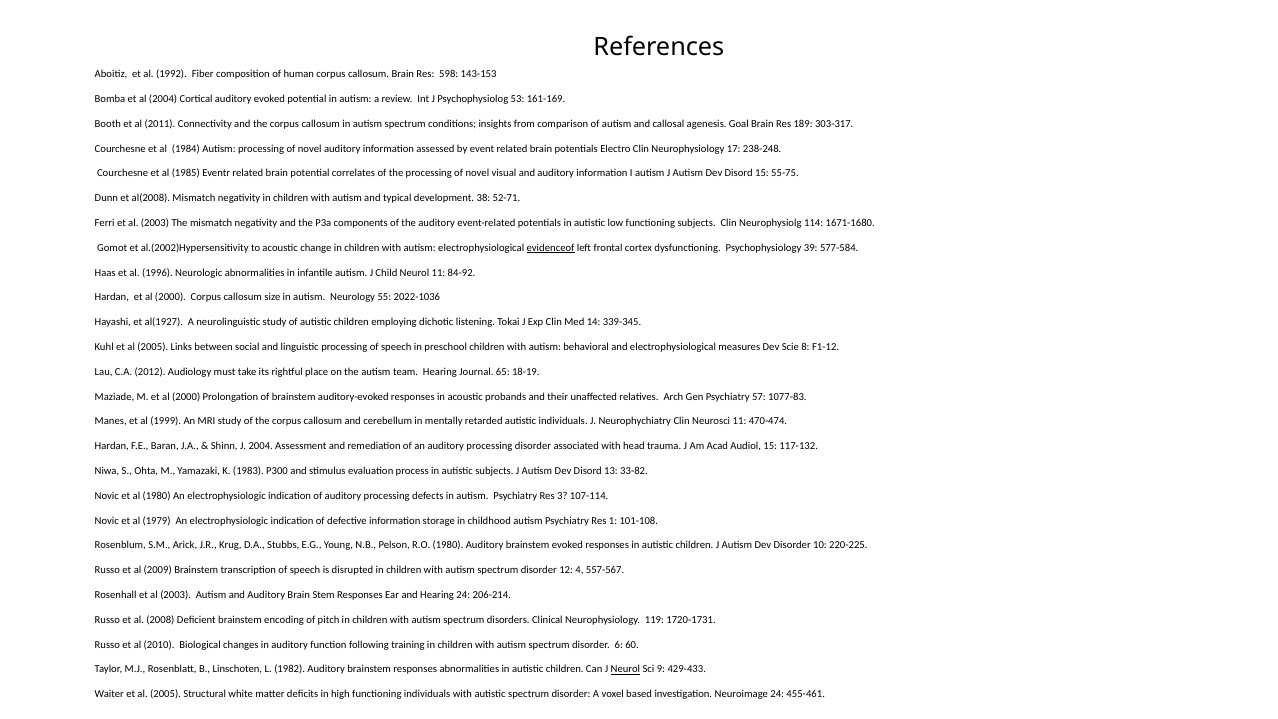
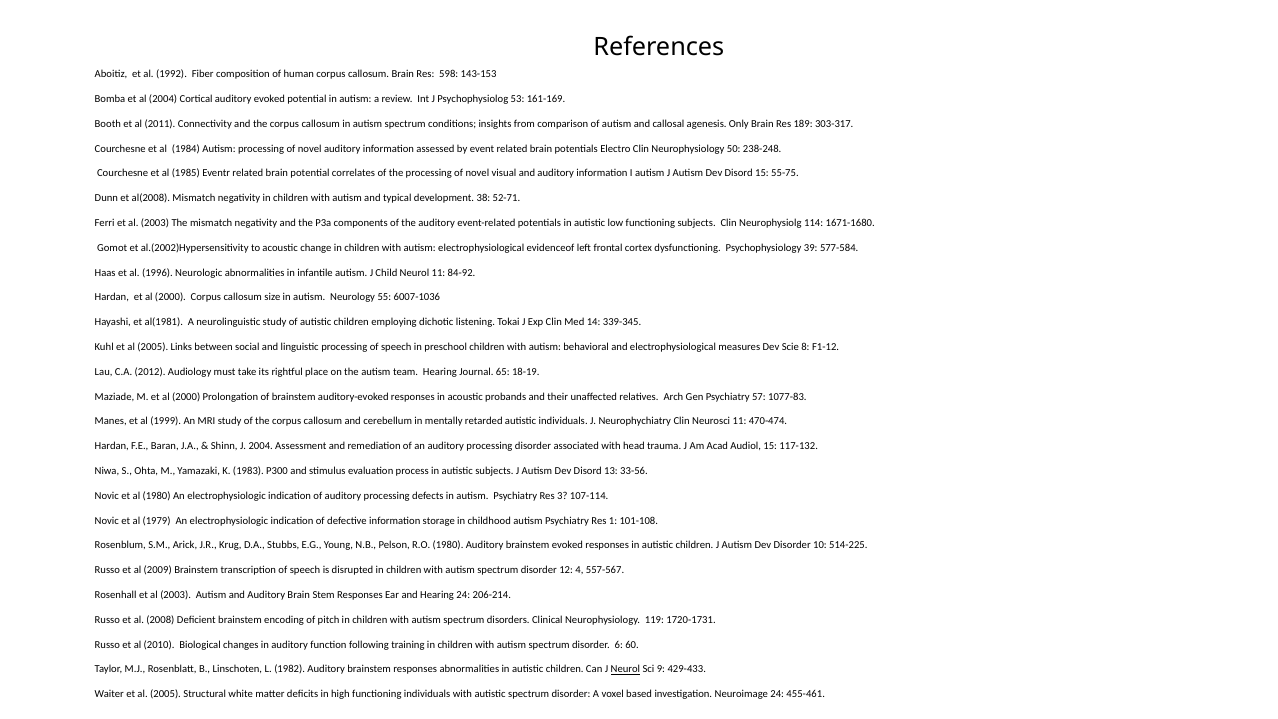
Goal: Goal -> Only
17: 17 -> 50
evidenceof underline: present -> none
2022-1036: 2022-1036 -> 6007-1036
al(1927: al(1927 -> al(1981
33-82: 33-82 -> 33-56
220-225: 220-225 -> 514-225
